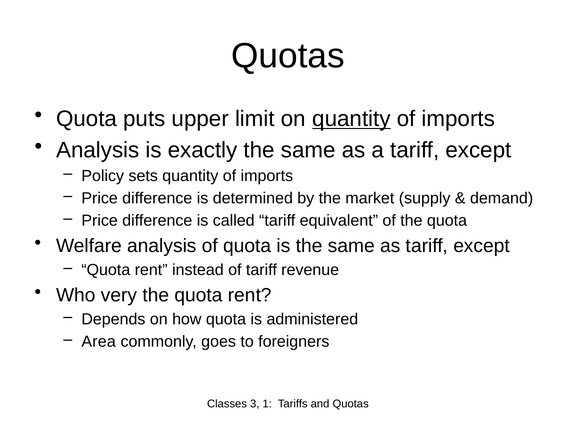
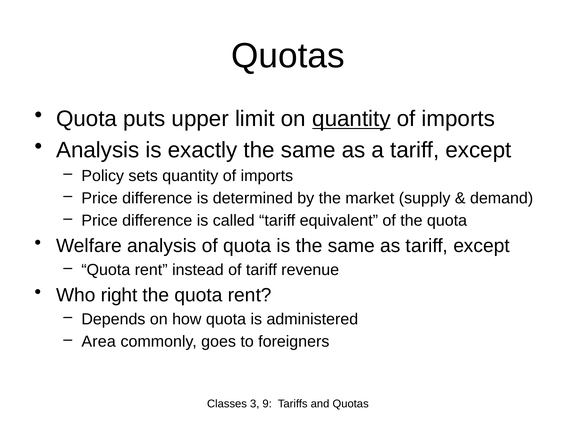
very: very -> right
1: 1 -> 9
